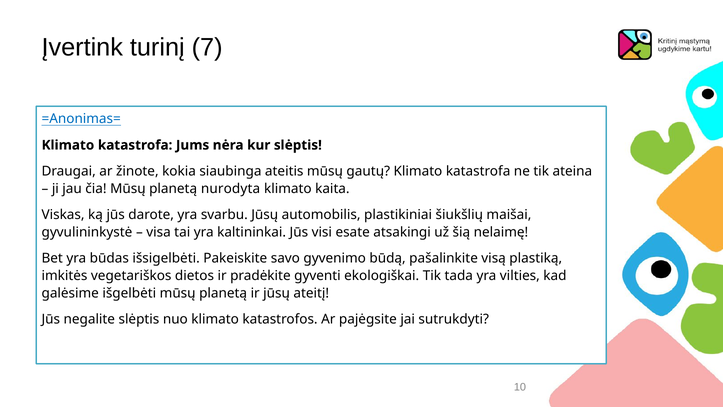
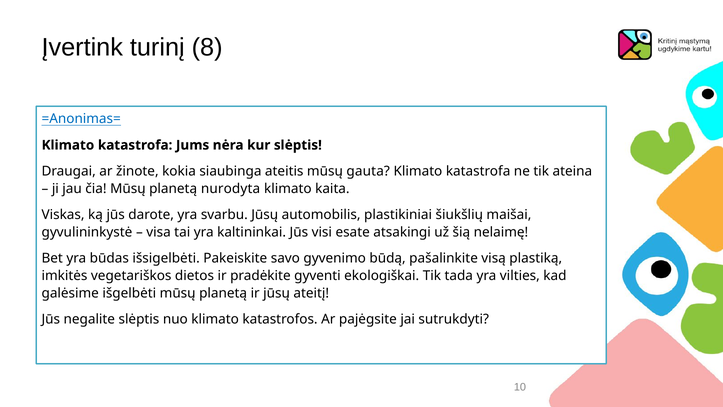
7: 7 -> 8
gautų: gautų -> gauta
